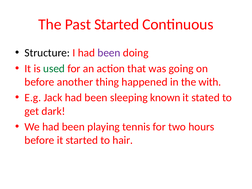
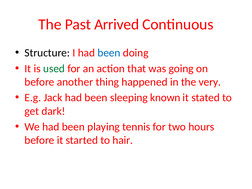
Past Started: Started -> Arrived
been at (109, 53) colour: purple -> blue
with: with -> very
